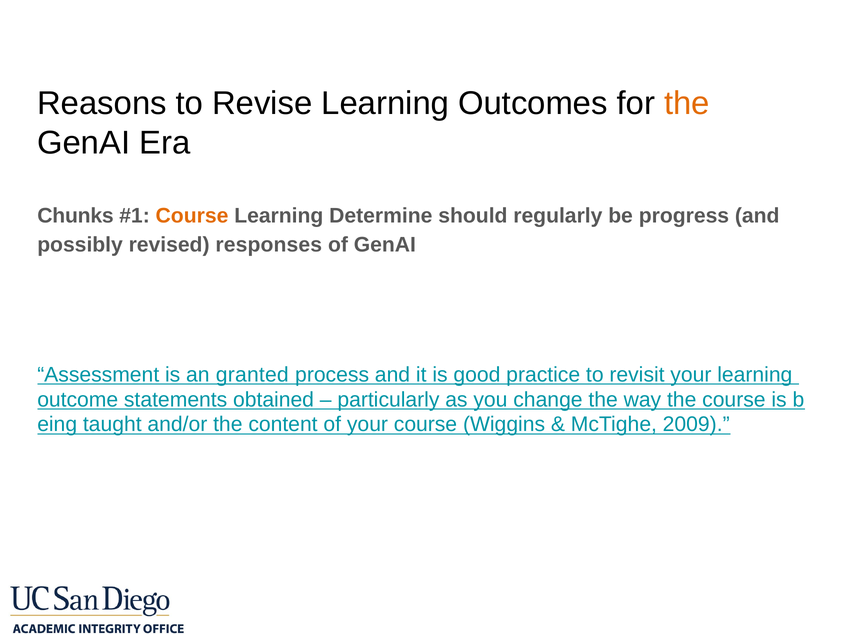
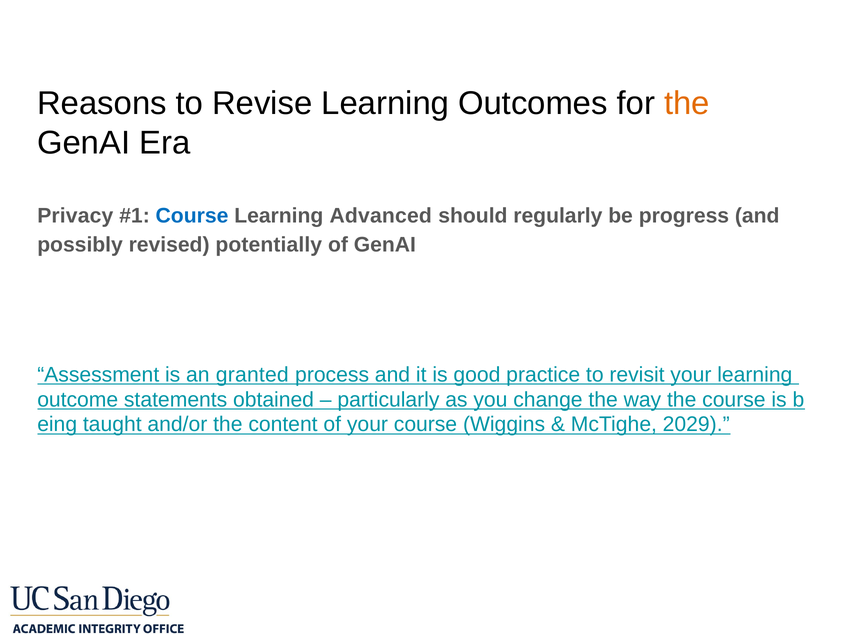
Chunks: Chunks -> Privacy
Course at (192, 216) colour: orange -> blue
Determine: Determine -> Advanced
responses: responses -> potentially
2009: 2009 -> 2029
